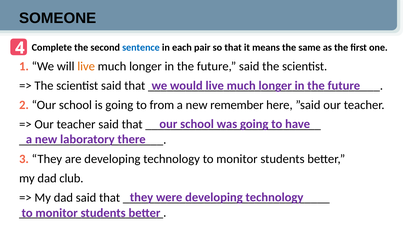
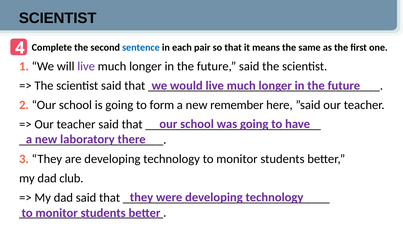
SOMEONE at (58, 18): SOMEONE -> SCIENTIST
live at (86, 66) colour: orange -> purple
from: from -> form
